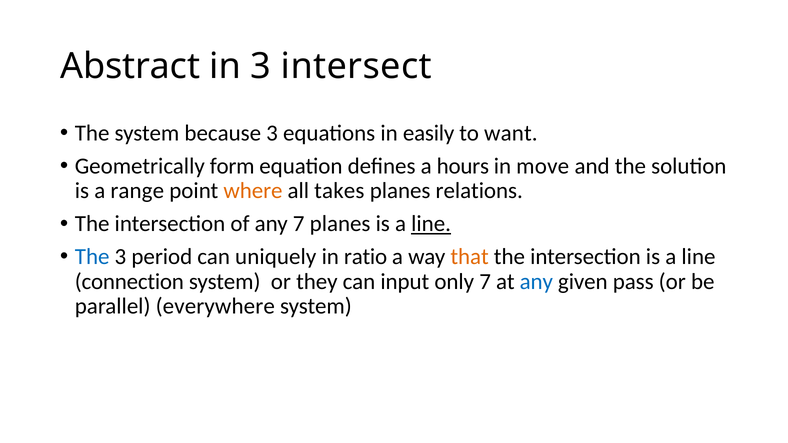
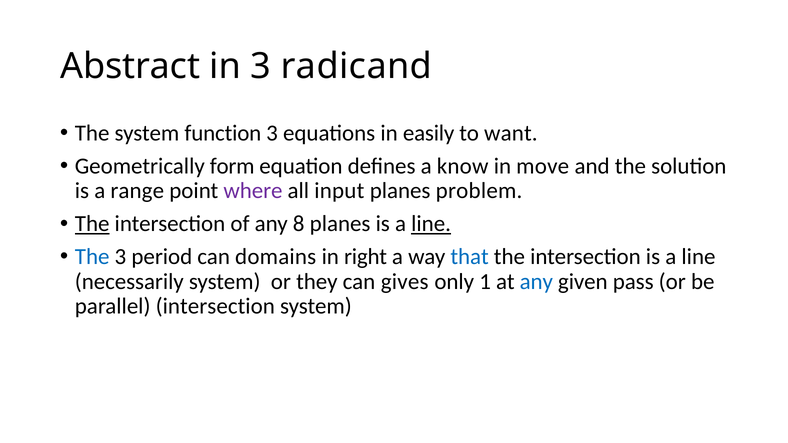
intersect: intersect -> radicand
because: because -> function
hours: hours -> know
where colour: orange -> purple
takes: takes -> input
relations: relations -> problem
The at (92, 224) underline: none -> present
any 7: 7 -> 8
uniquely: uniquely -> domains
ratio: ratio -> right
that colour: orange -> blue
connection: connection -> necessarily
input: input -> gives
only 7: 7 -> 1
parallel everywhere: everywhere -> intersection
